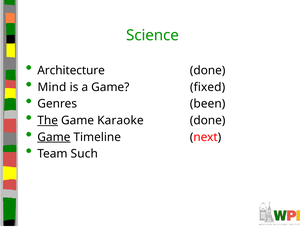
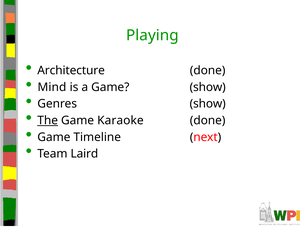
Science: Science -> Playing
Game fixed: fixed -> show
Genres been: been -> show
Game at (54, 137) underline: present -> none
Such: Such -> Laird
